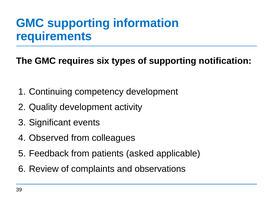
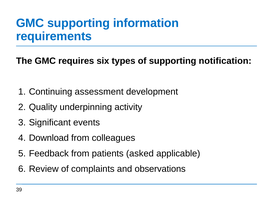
competency: competency -> assessment
Quality development: development -> underpinning
Observed: Observed -> Download
